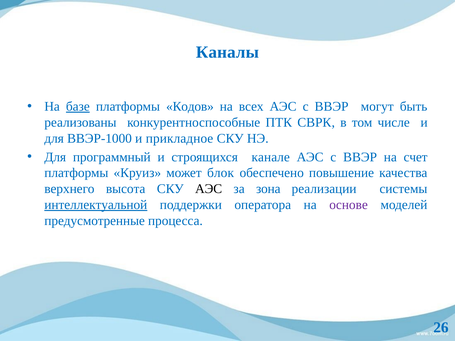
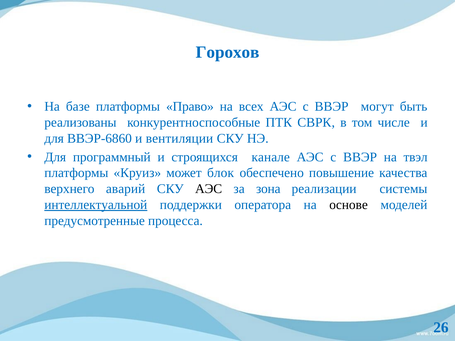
Каналы: Каналы -> Горохов
базе underline: present -> none
Кодов: Кодов -> Право
ВВЭР-1000: ВВЭР-1000 -> ВВЭР-6860
прикладное: прикладное -> вентиляции
счет: счет -> твэл
высота: высота -> аварий
основе colour: purple -> black
